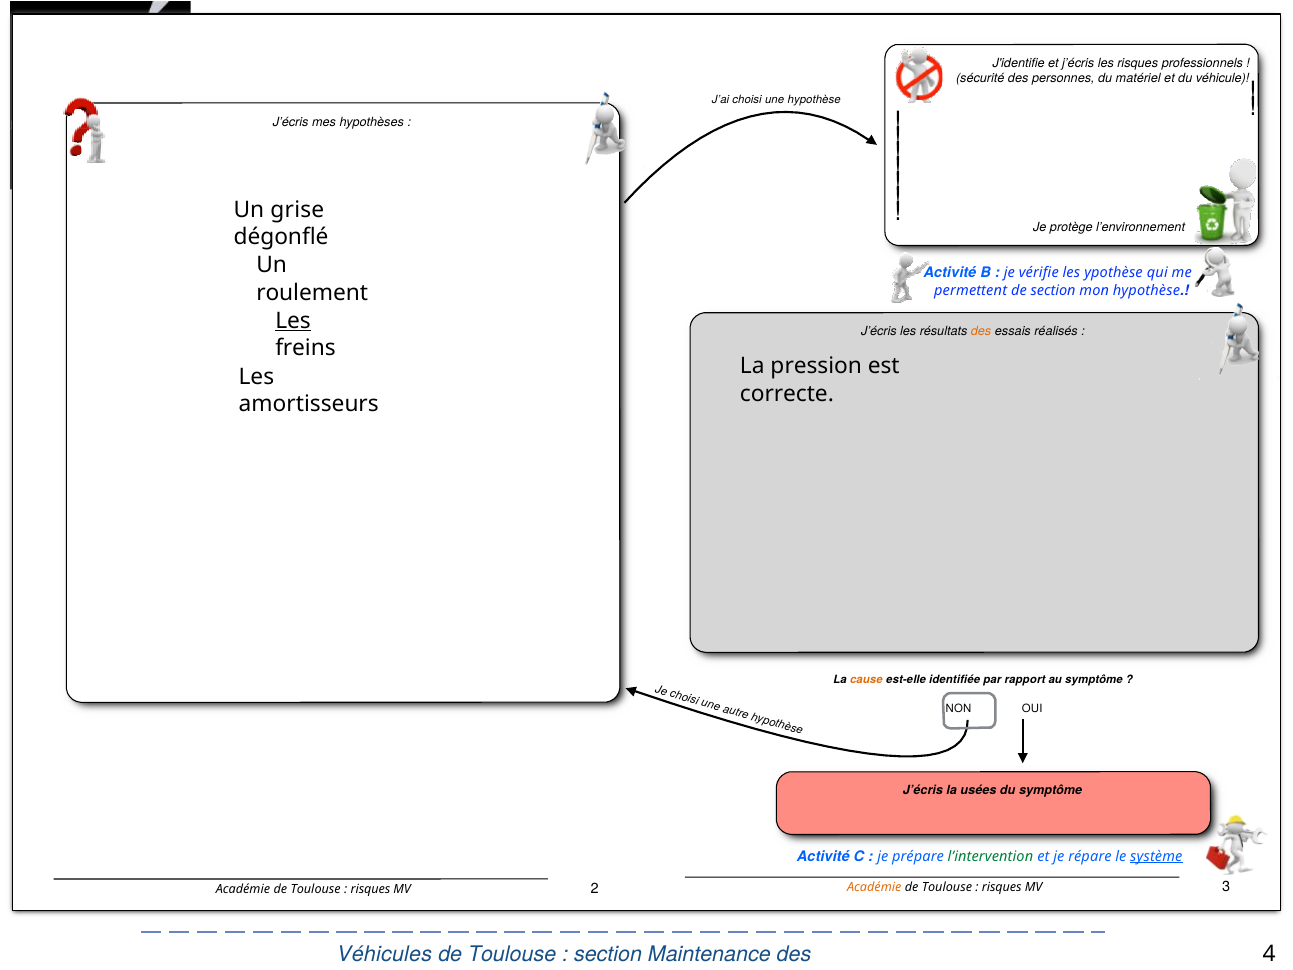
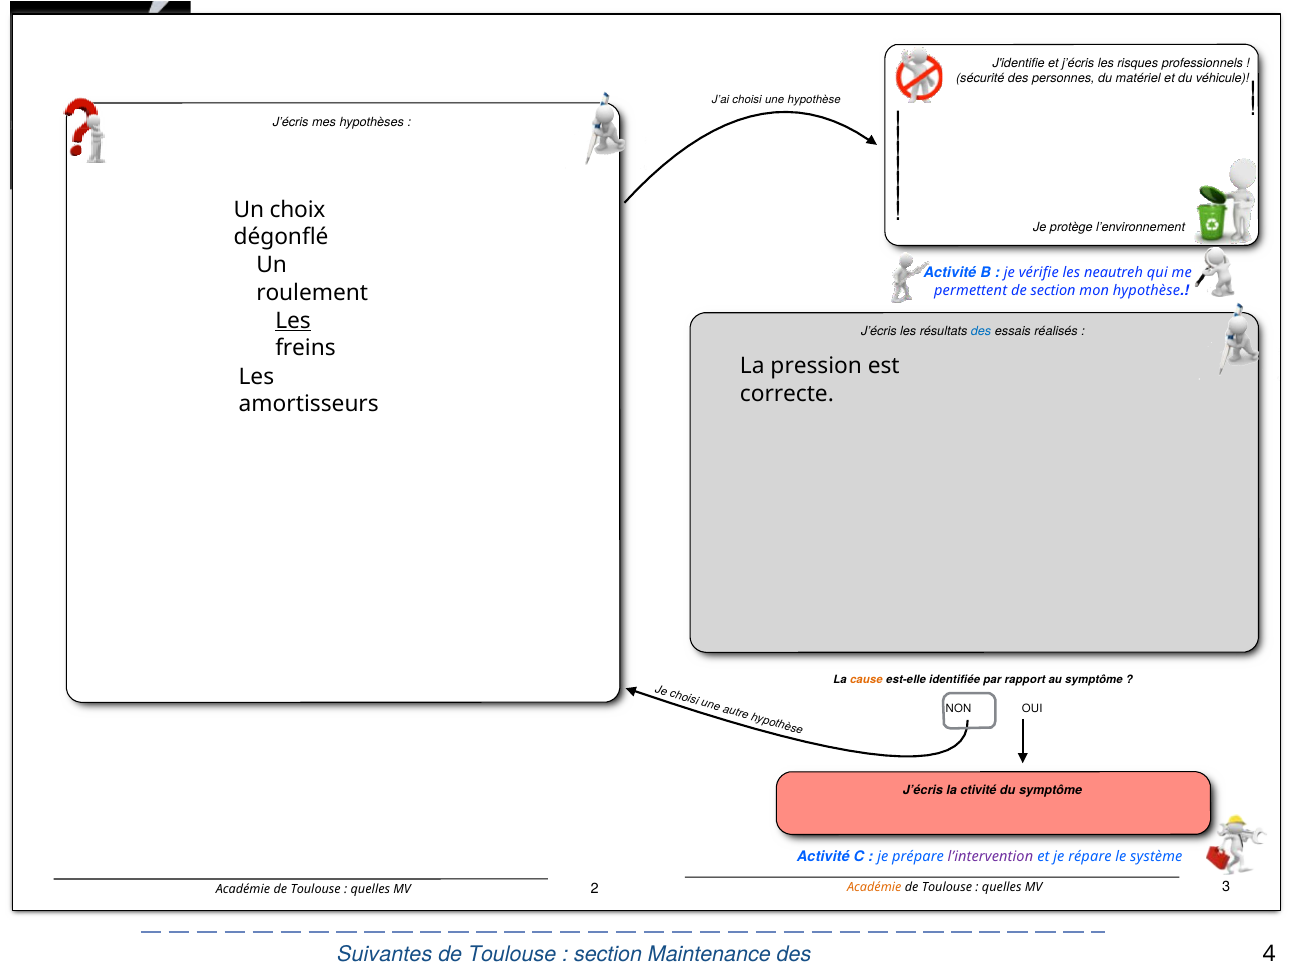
grise: grise -> choix
ypothèse: ypothèse -> neautreh
des at (981, 331) colour: orange -> blue
usées: usées -> ctivité
l’intervention at (990, 856) colour: green -> purple
système at (1156, 856) underline: present -> none
risques at (1002, 887): risques -> quelles
risques at (370, 889): risques -> quelles
Véhicules at (385, 954): Véhicules -> Suivantes
